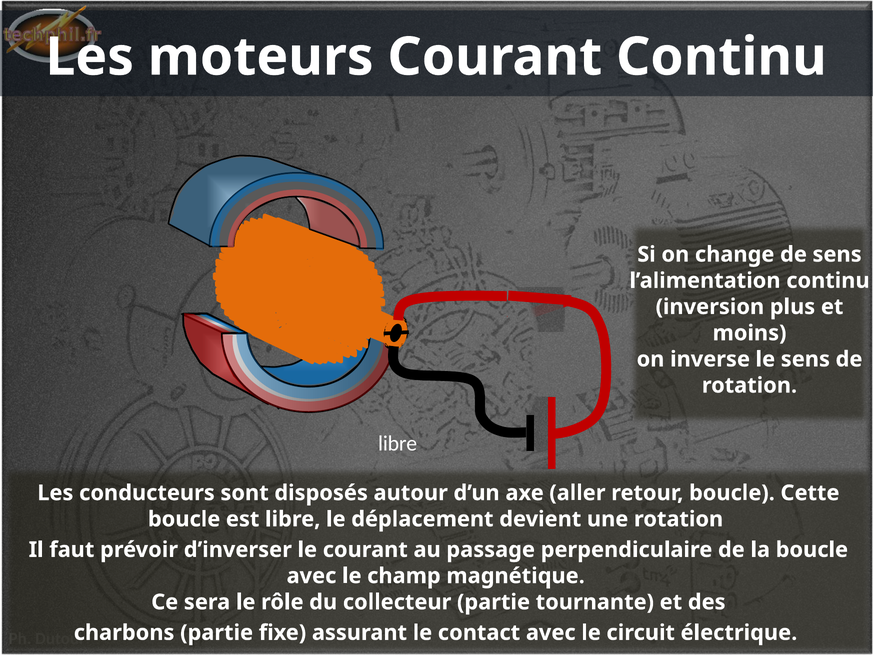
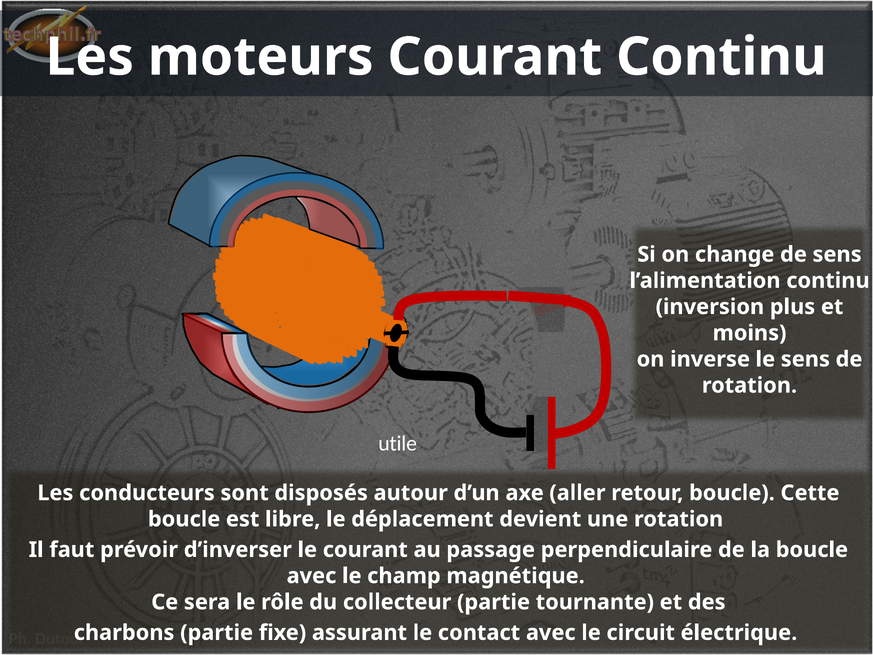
libre at (398, 443): libre -> utile
